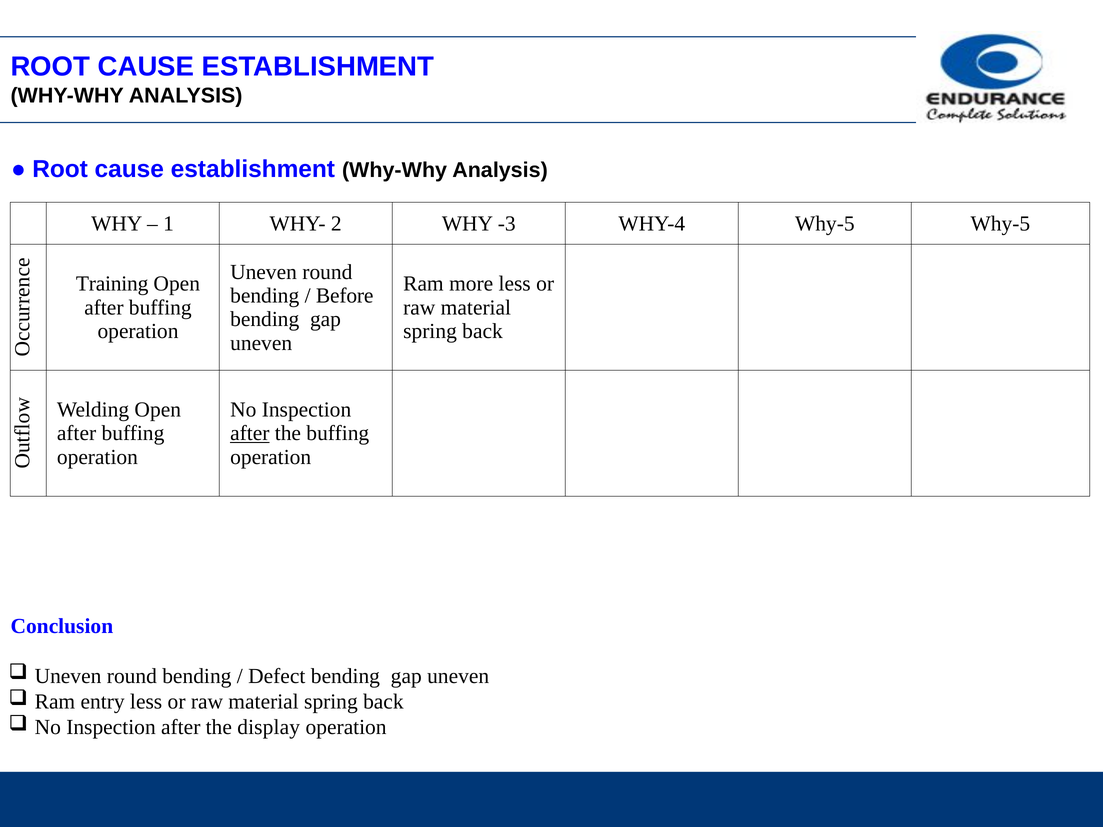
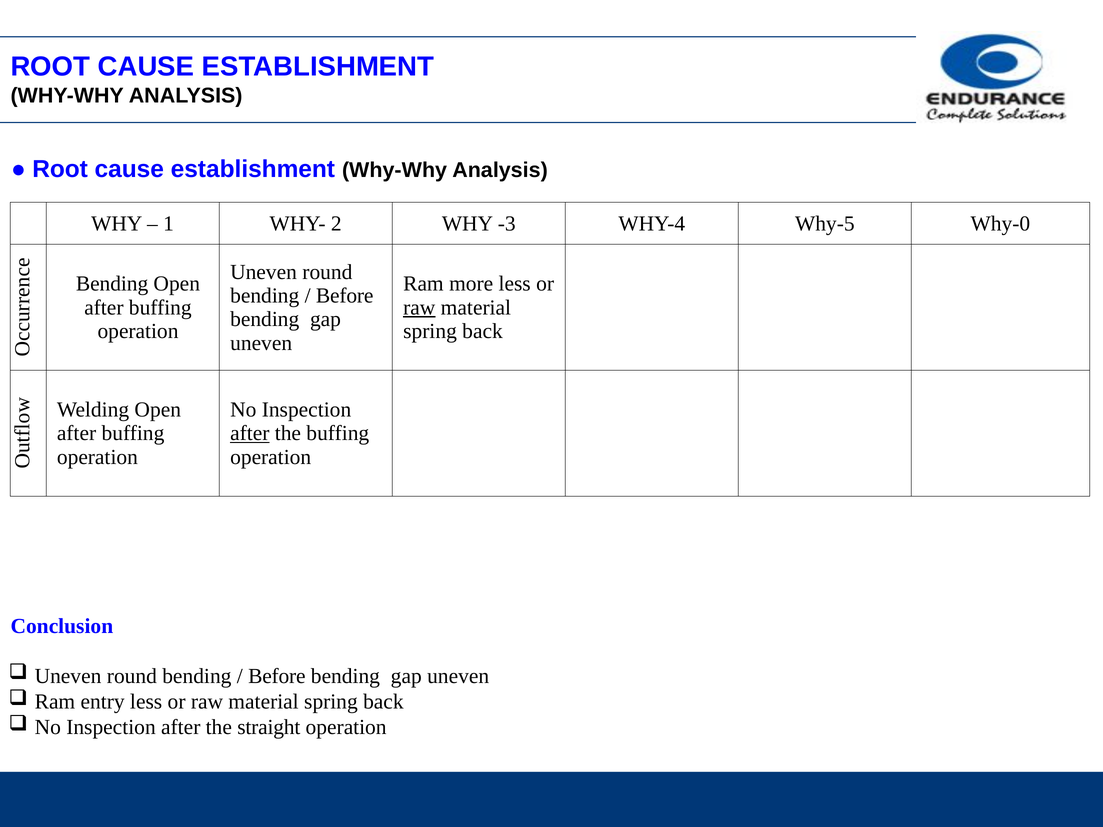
Why-5 Why-5: Why-5 -> Why-0
Training at (112, 284): Training -> Bending
raw at (419, 308) underline: none -> present
Defect at (277, 676): Defect -> Before
display: display -> straight
